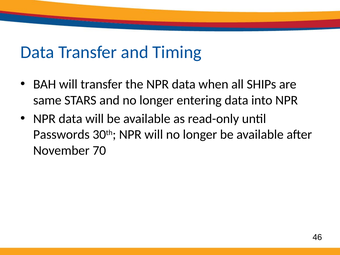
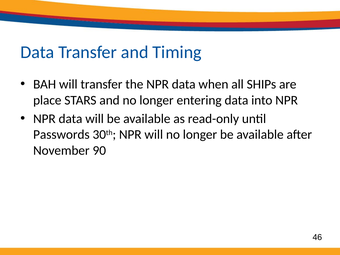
same: same -> place
70: 70 -> 90
